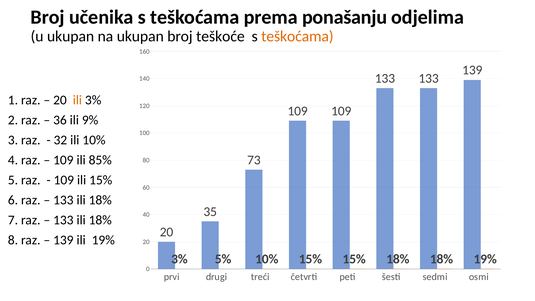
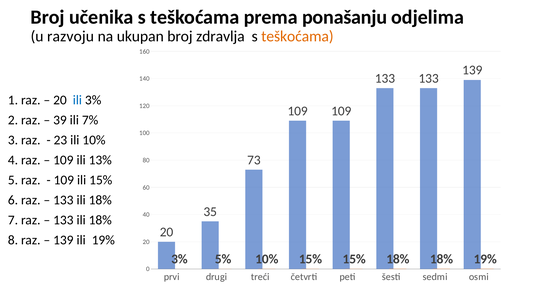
u ukupan: ukupan -> razvoju
teškoće: teškoće -> zdravlja
ili at (77, 100) colour: orange -> blue
36: 36 -> 39
9%: 9% -> 7%
32: 32 -> 23
85%: 85% -> 13%
